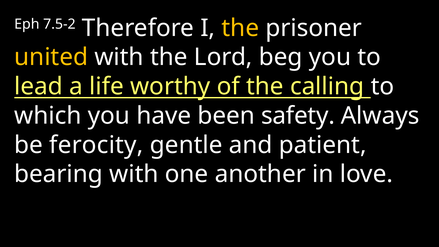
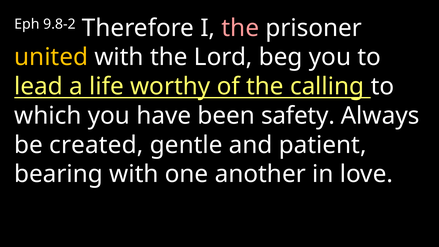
7.5-2: 7.5-2 -> 9.8-2
the at (240, 28) colour: yellow -> pink
ferocity: ferocity -> created
